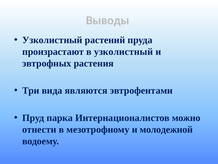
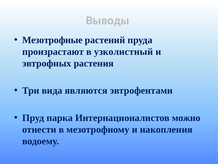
Узколистный at (52, 40): Узколистный -> Мезотрофные
молодежной: молодежной -> накопления
